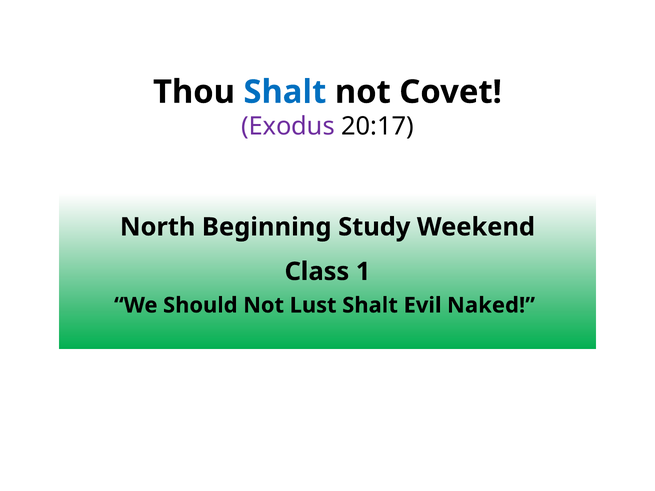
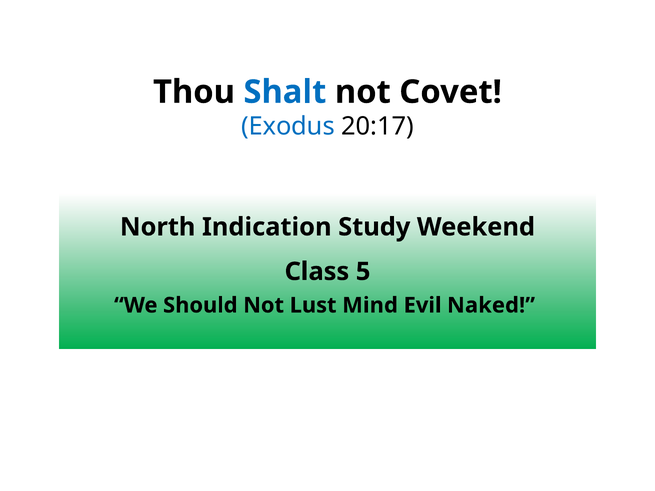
Exodus colour: purple -> blue
Beginning: Beginning -> Indication
1: 1 -> 5
Lust Shalt: Shalt -> Mind
